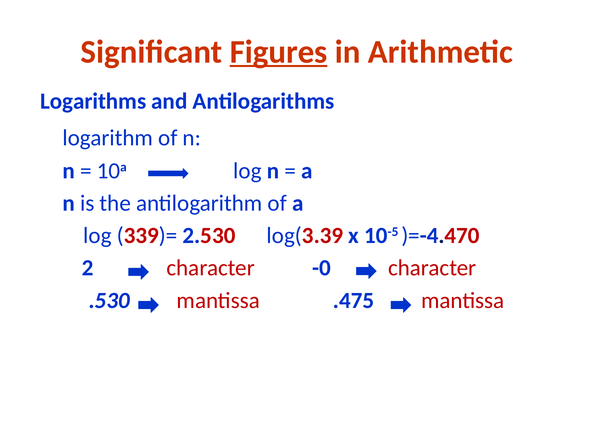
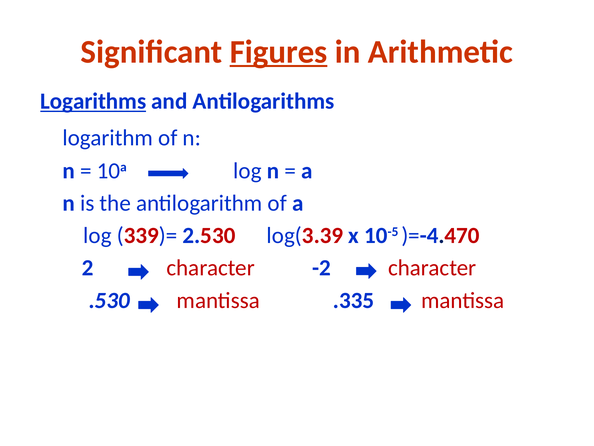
Logarithms underline: none -> present
-0: -0 -> -2
.475: .475 -> .335
